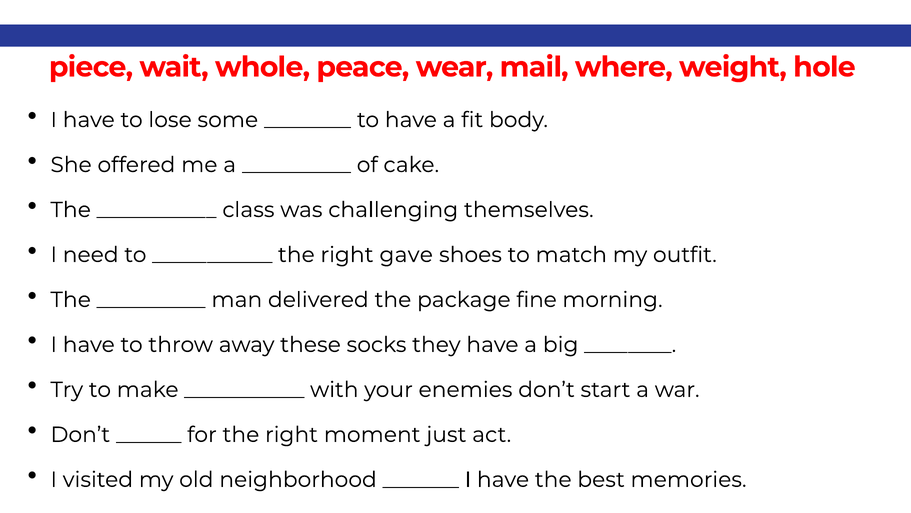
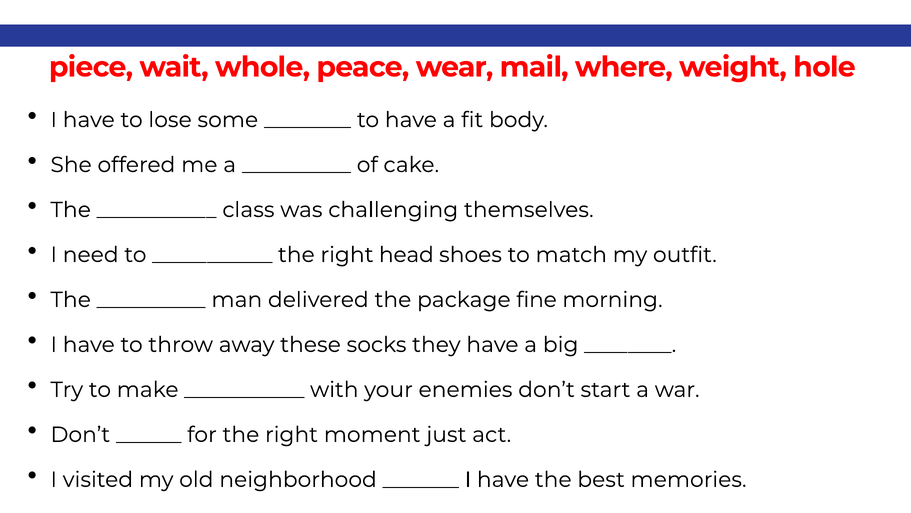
gave: gave -> head
